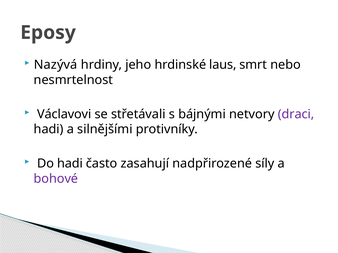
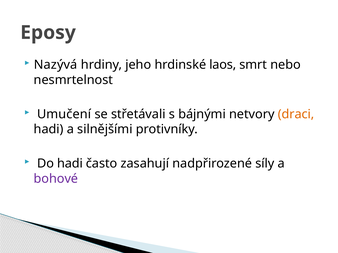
laus: laus -> laos
Václavovi: Václavovi -> Umučení
draci colour: purple -> orange
